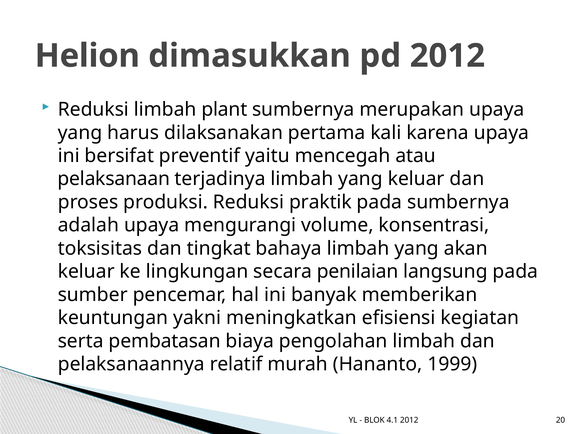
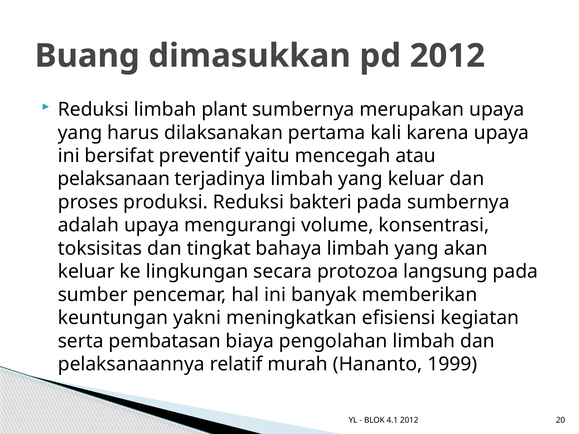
Helion: Helion -> Buang
praktik: praktik -> bakteri
penilaian: penilaian -> protozoa
